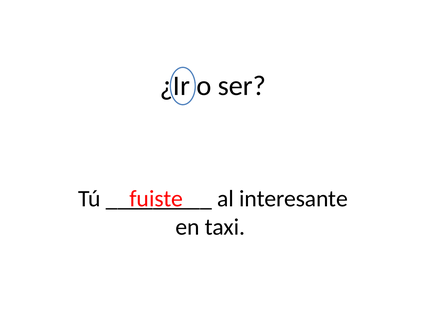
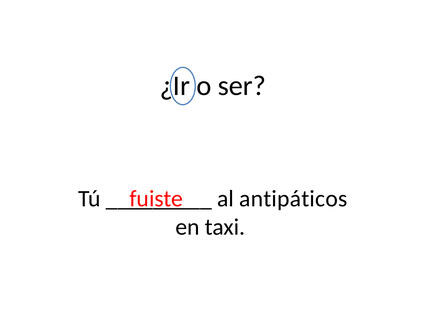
interesante: interesante -> antipáticos
